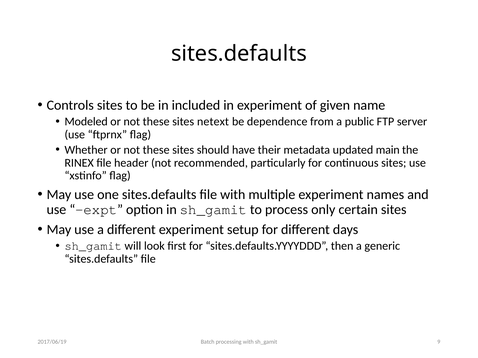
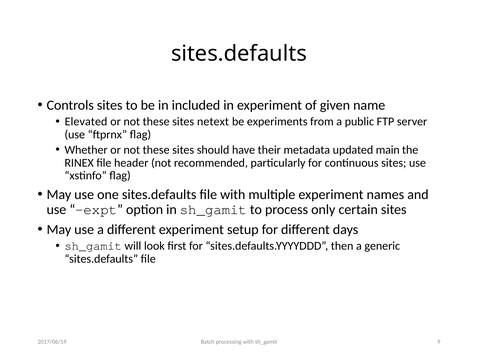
Modeled: Modeled -> Elevated
dependence: dependence -> experiments
